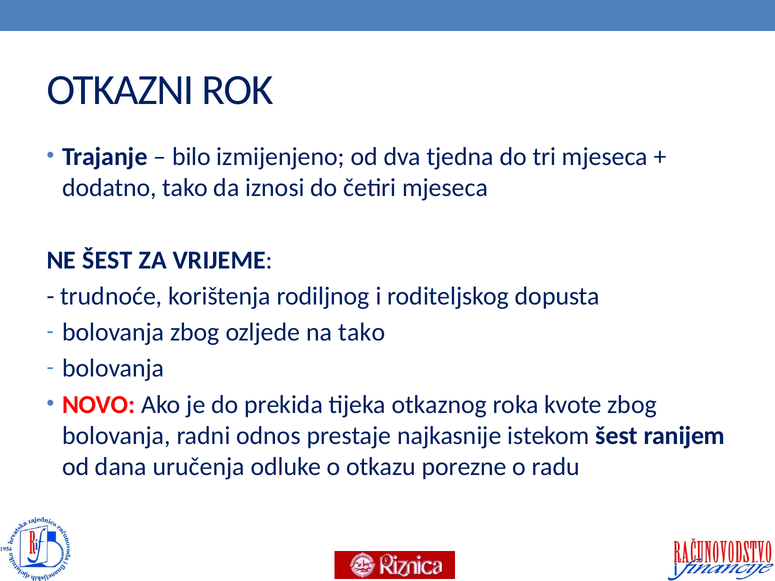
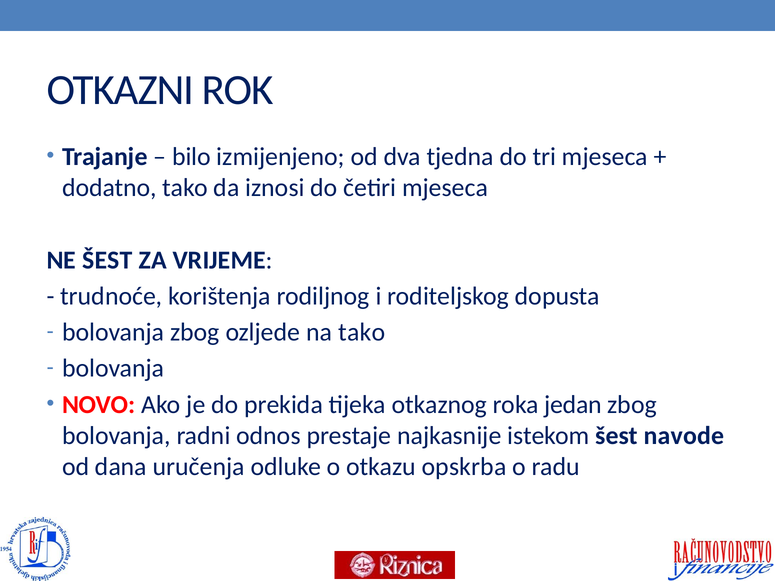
kvote: kvote -> jedan
ranijem: ranijem -> navode
porezne: porezne -> opskrba
